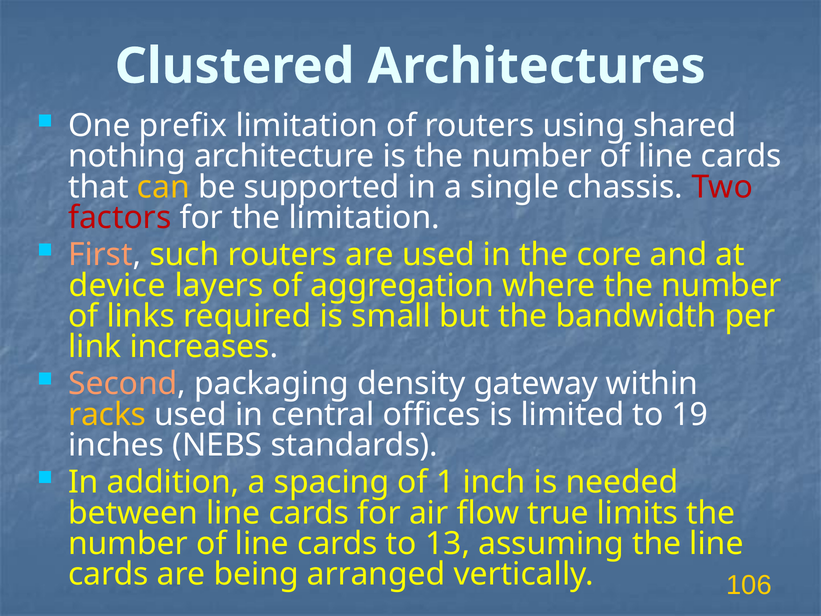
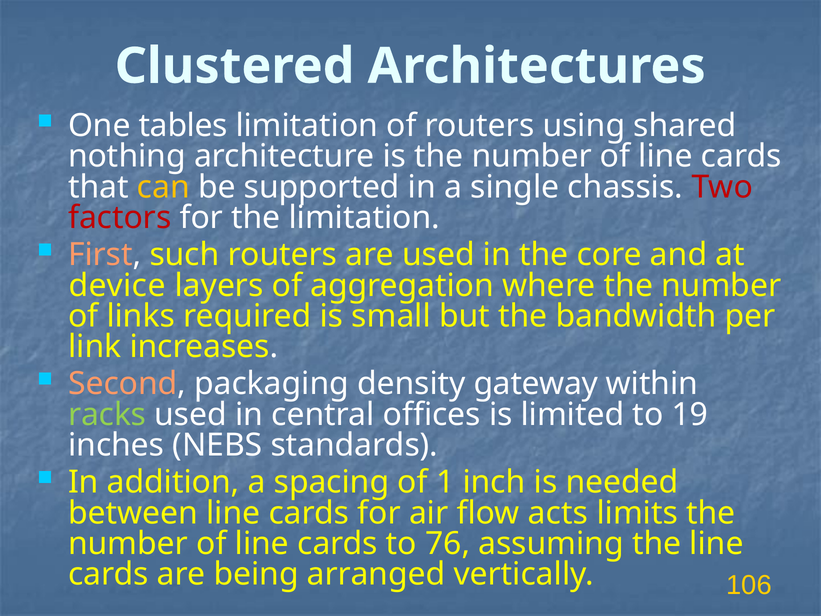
prefix: prefix -> tables
racks colour: yellow -> light green
true: true -> acts
13: 13 -> 76
